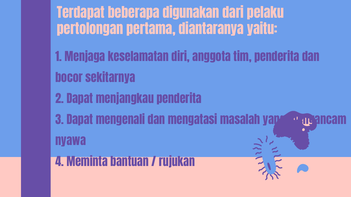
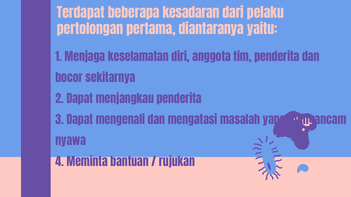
digunakan: digunakan -> kesadaran
